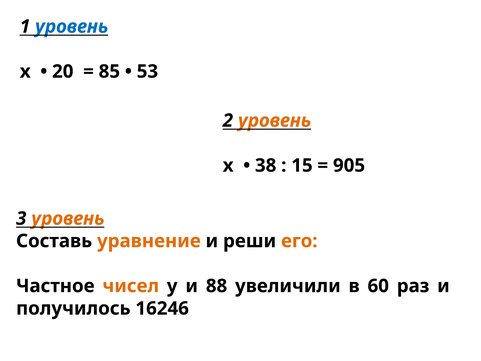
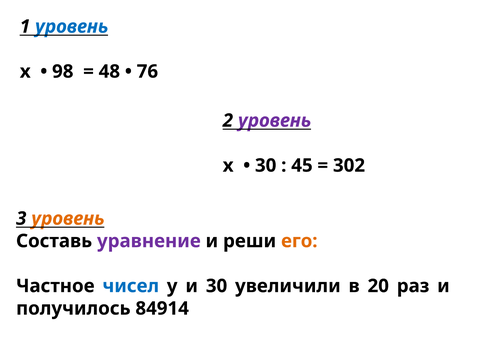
20: 20 -> 98
85: 85 -> 48
53: 53 -> 76
уровень at (274, 120) colour: orange -> purple
38 at (266, 165): 38 -> 30
15: 15 -> 45
905: 905 -> 302
уравнение colour: orange -> purple
чисел colour: orange -> blue
и 88: 88 -> 30
60: 60 -> 20
16246: 16246 -> 84914
